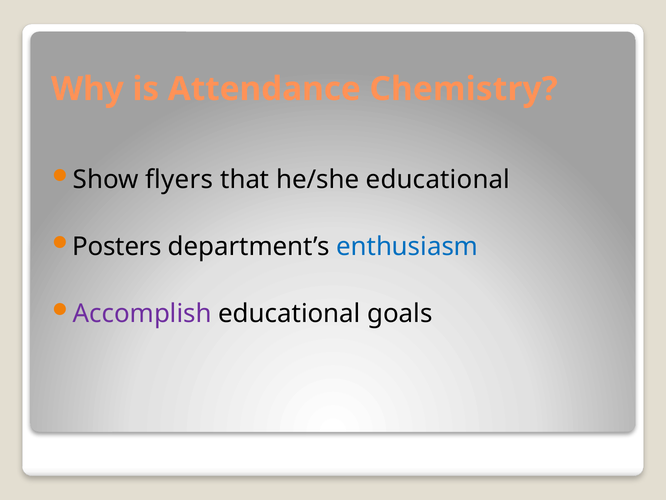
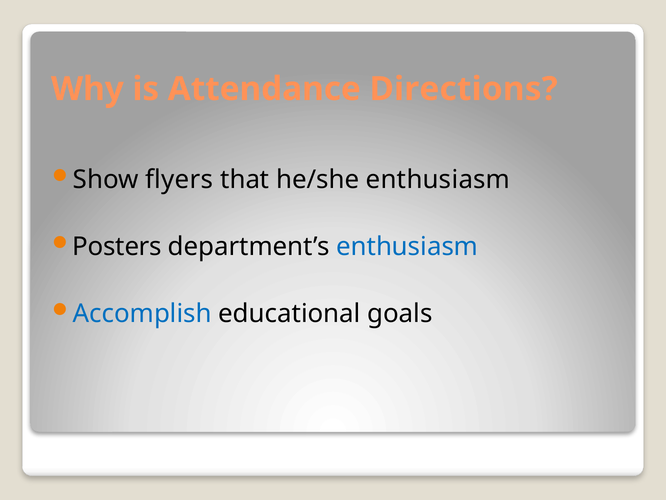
Chemistry: Chemistry -> Directions
he/she educational: educational -> enthusiasm
Accomplish colour: purple -> blue
